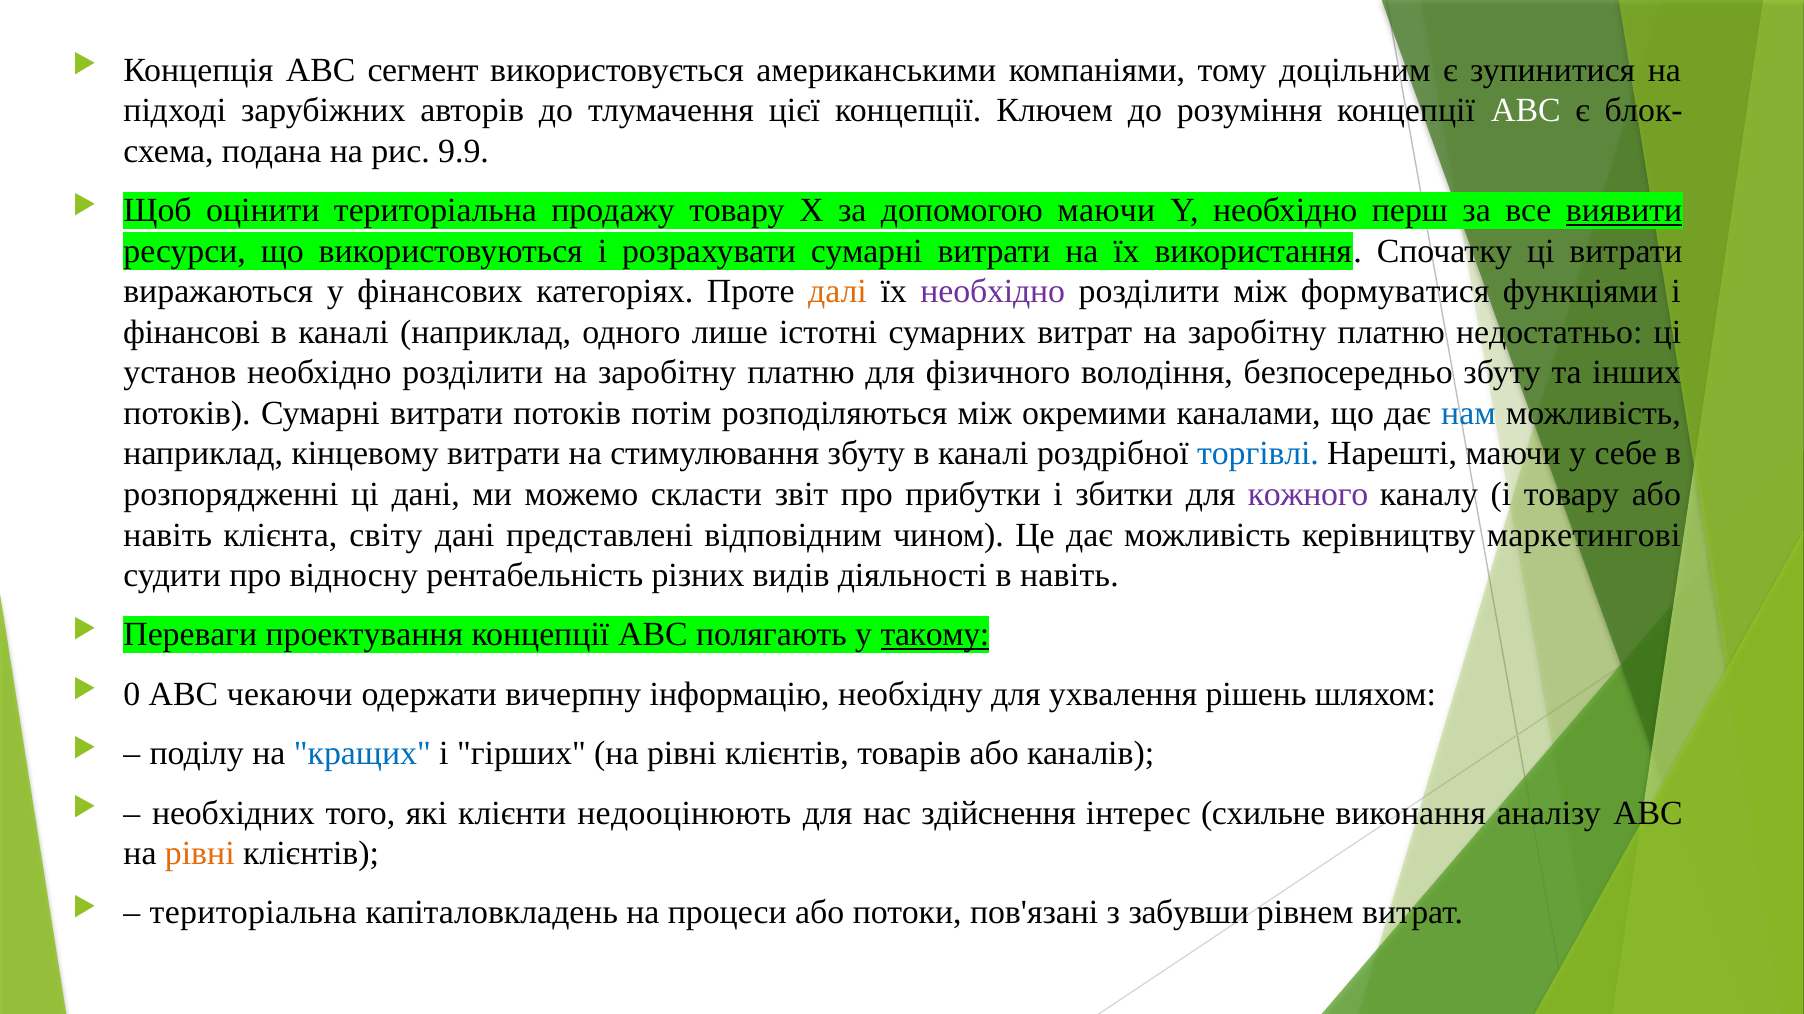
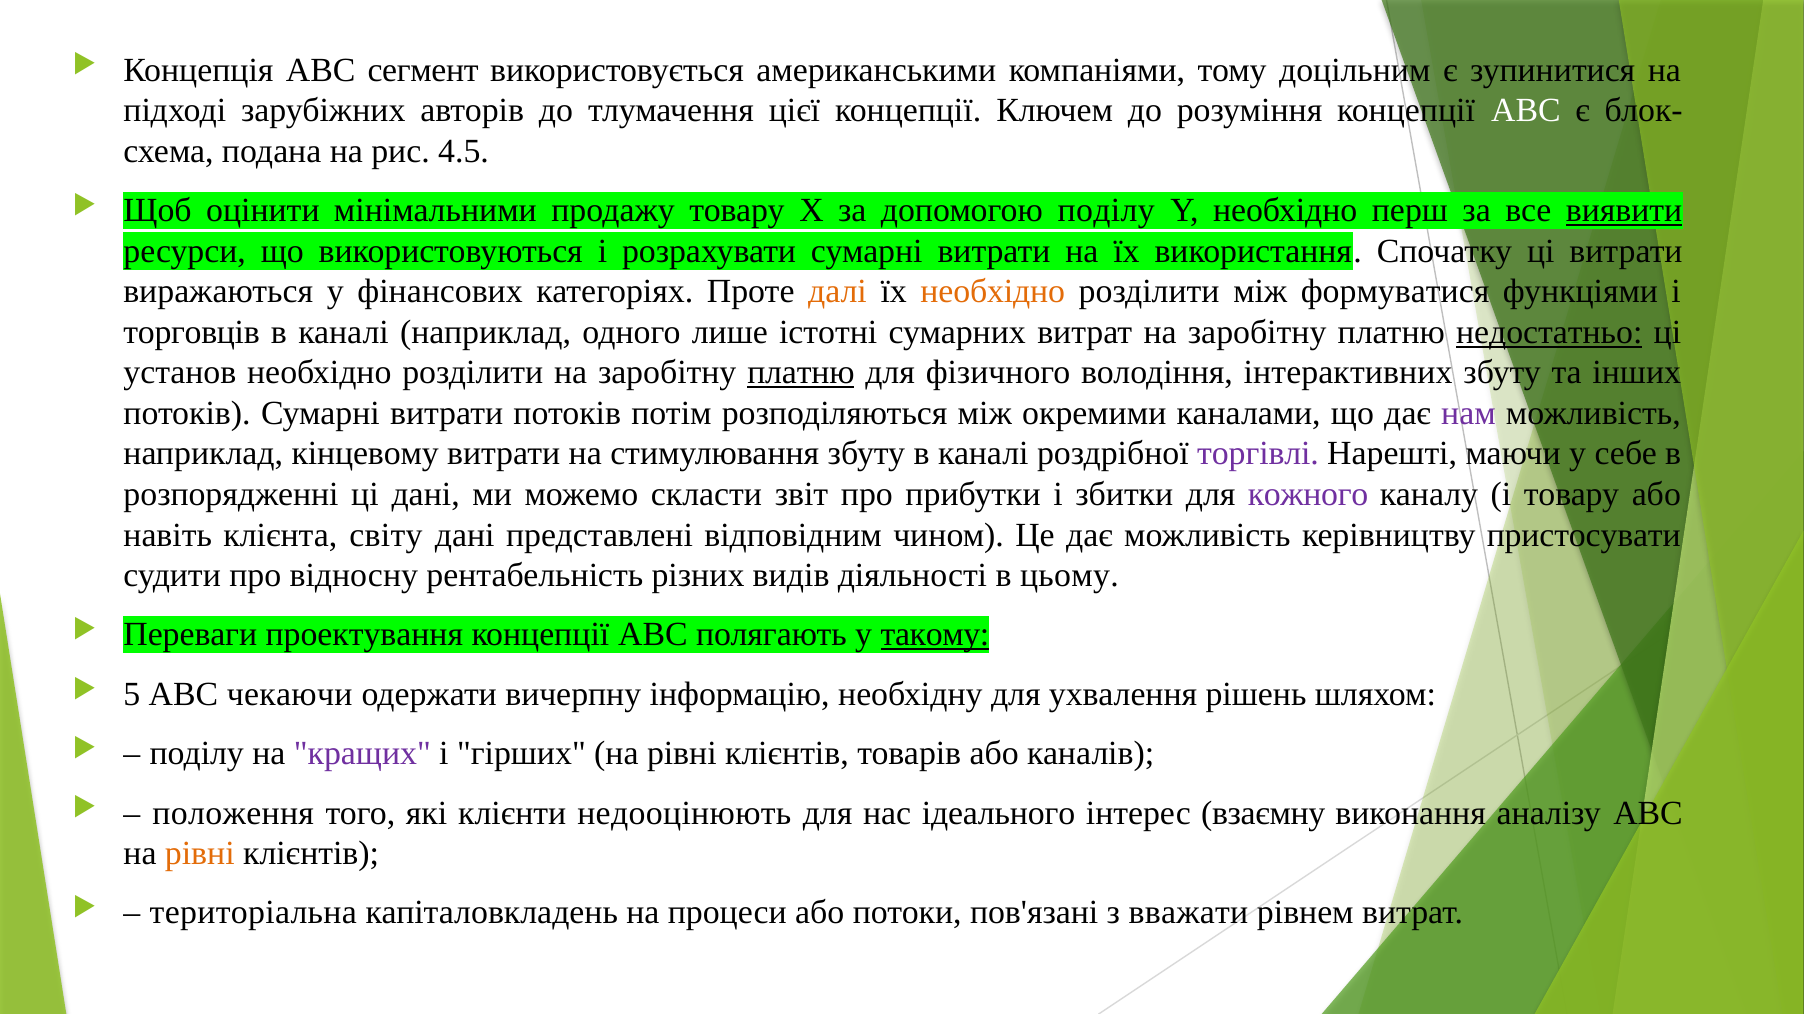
9.9: 9.9 -> 4.5
оцінити територіальна: територіальна -> мінімальними
допомогою маючи: маючи -> поділу
необхідно at (993, 292) colour: purple -> orange
фінансові: фінансові -> торговців
недостатньо underline: none -> present
платню at (801, 373) underline: none -> present
безпосередньо: безпосередньо -> інтерактивних
нам colour: blue -> purple
торгівлі colour: blue -> purple
маркетингові: маркетингові -> пристосувати
в навіть: навіть -> цьому
0: 0 -> 5
кращих colour: blue -> purple
необхідних: необхідних -> положення
здійснення: здійснення -> ідеального
схильне: схильне -> взаємну
забувши: забувши -> вважати
